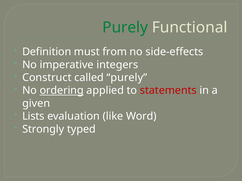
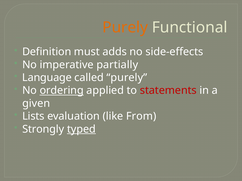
Purely at (125, 28) colour: green -> orange
from: from -> adds
integers: integers -> partially
Construct: Construct -> Language
Word: Word -> From
typed underline: none -> present
